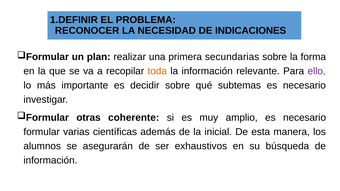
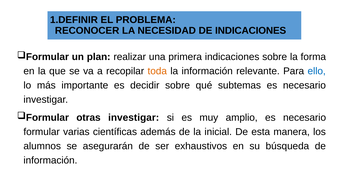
primera secundarias: secundarias -> indicaciones
ello colour: purple -> blue
otras coherente: coherente -> investigar
